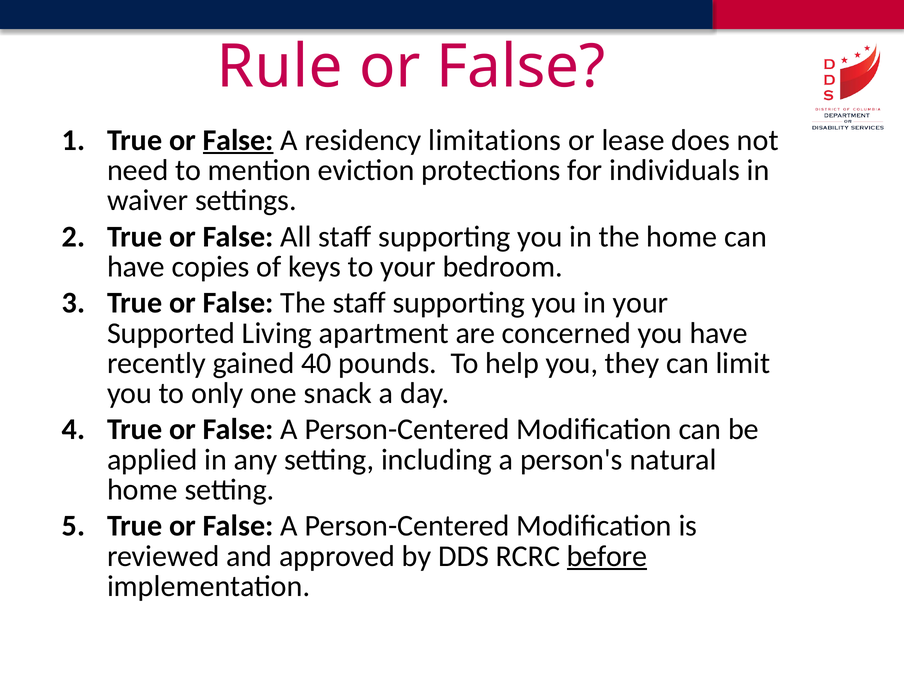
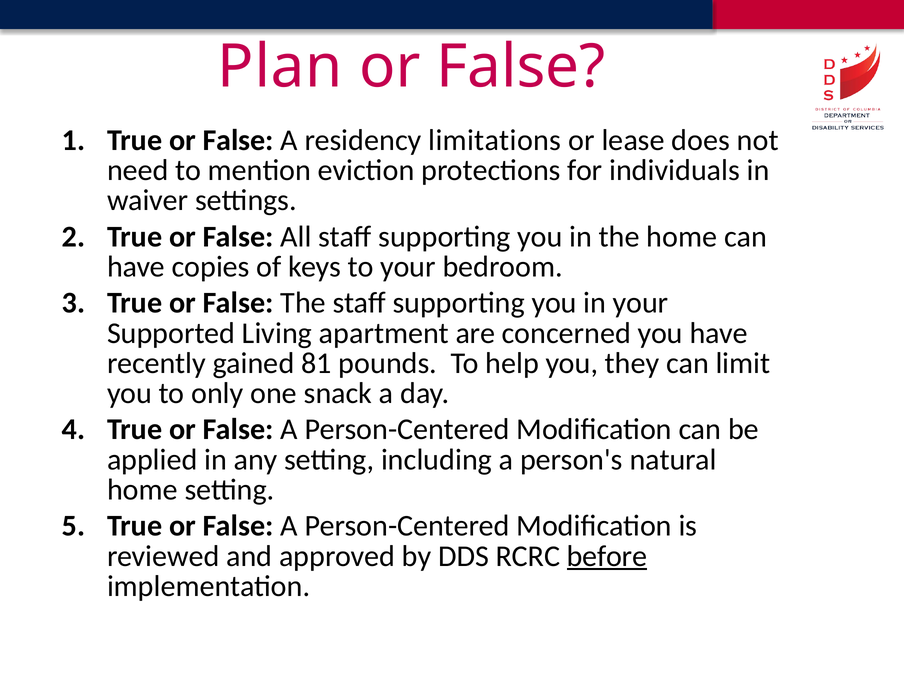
Rule: Rule -> Plan
False at (238, 140) underline: present -> none
40: 40 -> 81
